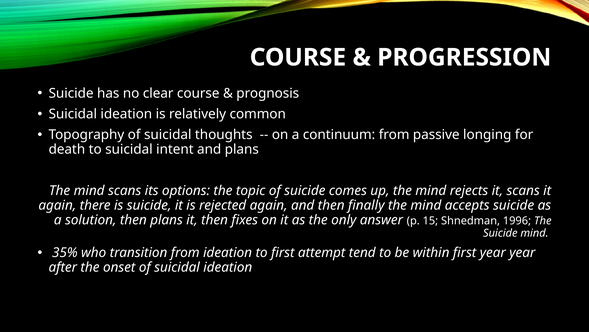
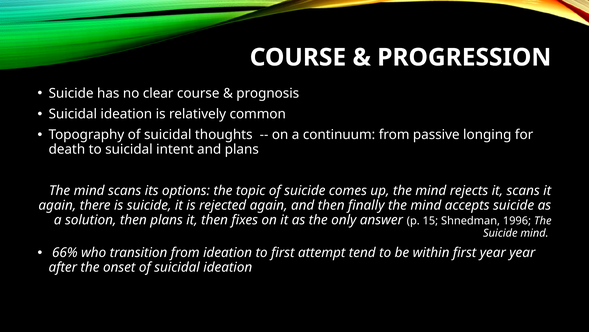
35%: 35% -> 66%
